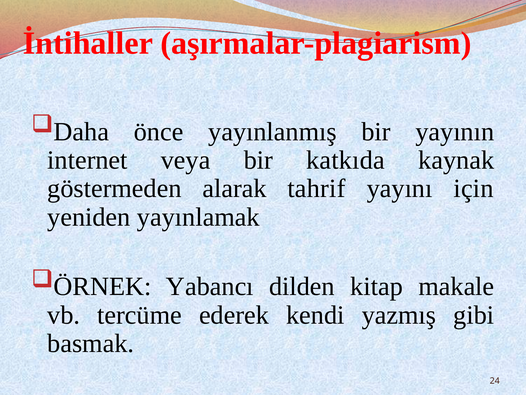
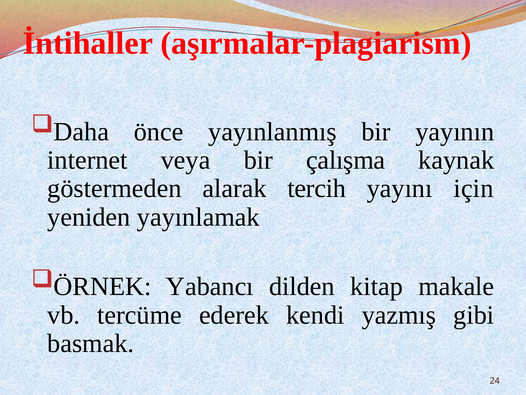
katkıda: katkıda -> çalışma
tahrif: tahrif -> tercih
